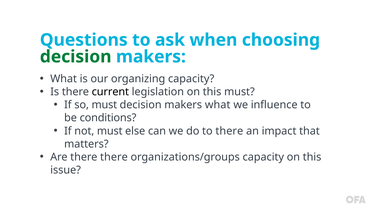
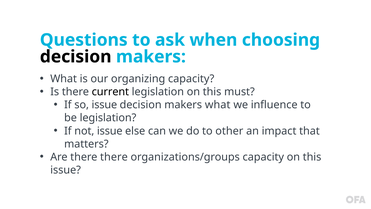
decision at (76, 57) colour: green -> black
so must: must -> issue
be conditions: conditions -> legislation
not must: must -> issue
to there: there -> other
